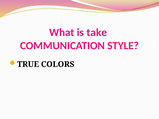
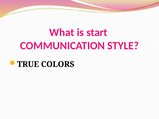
take: take -> start
